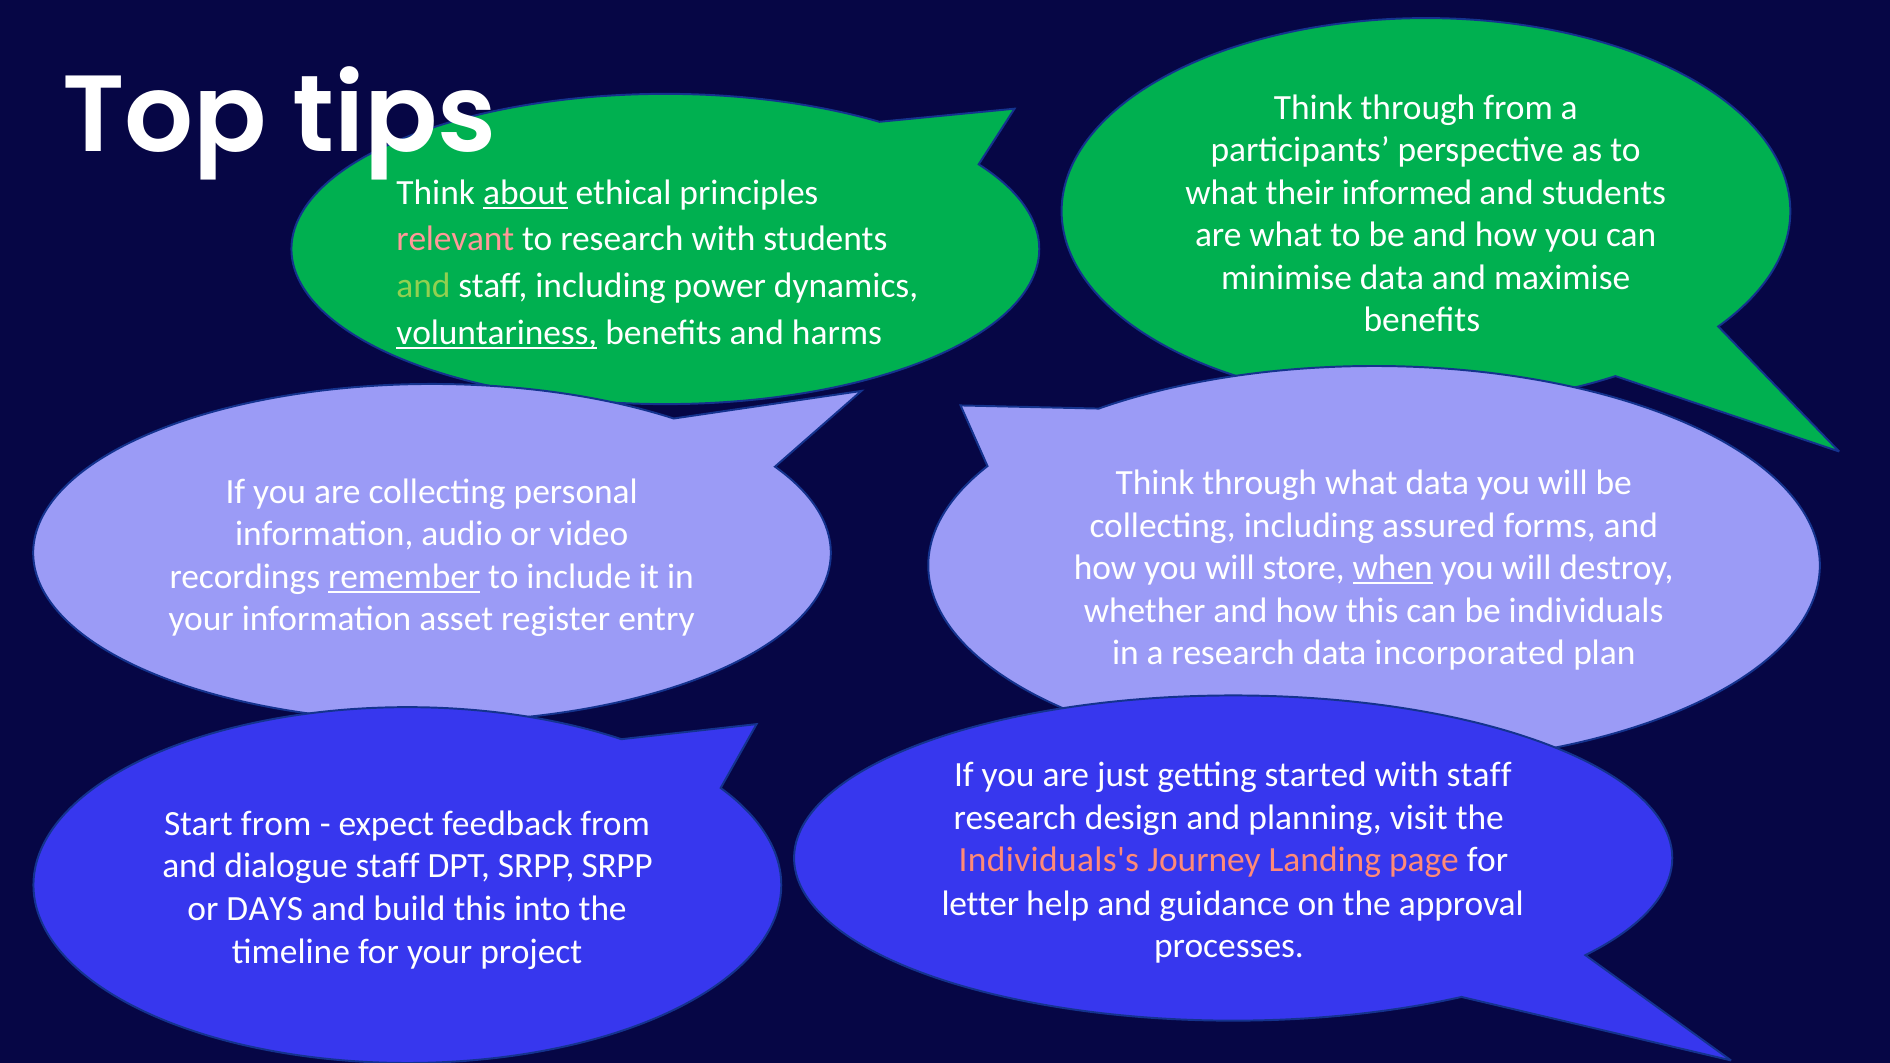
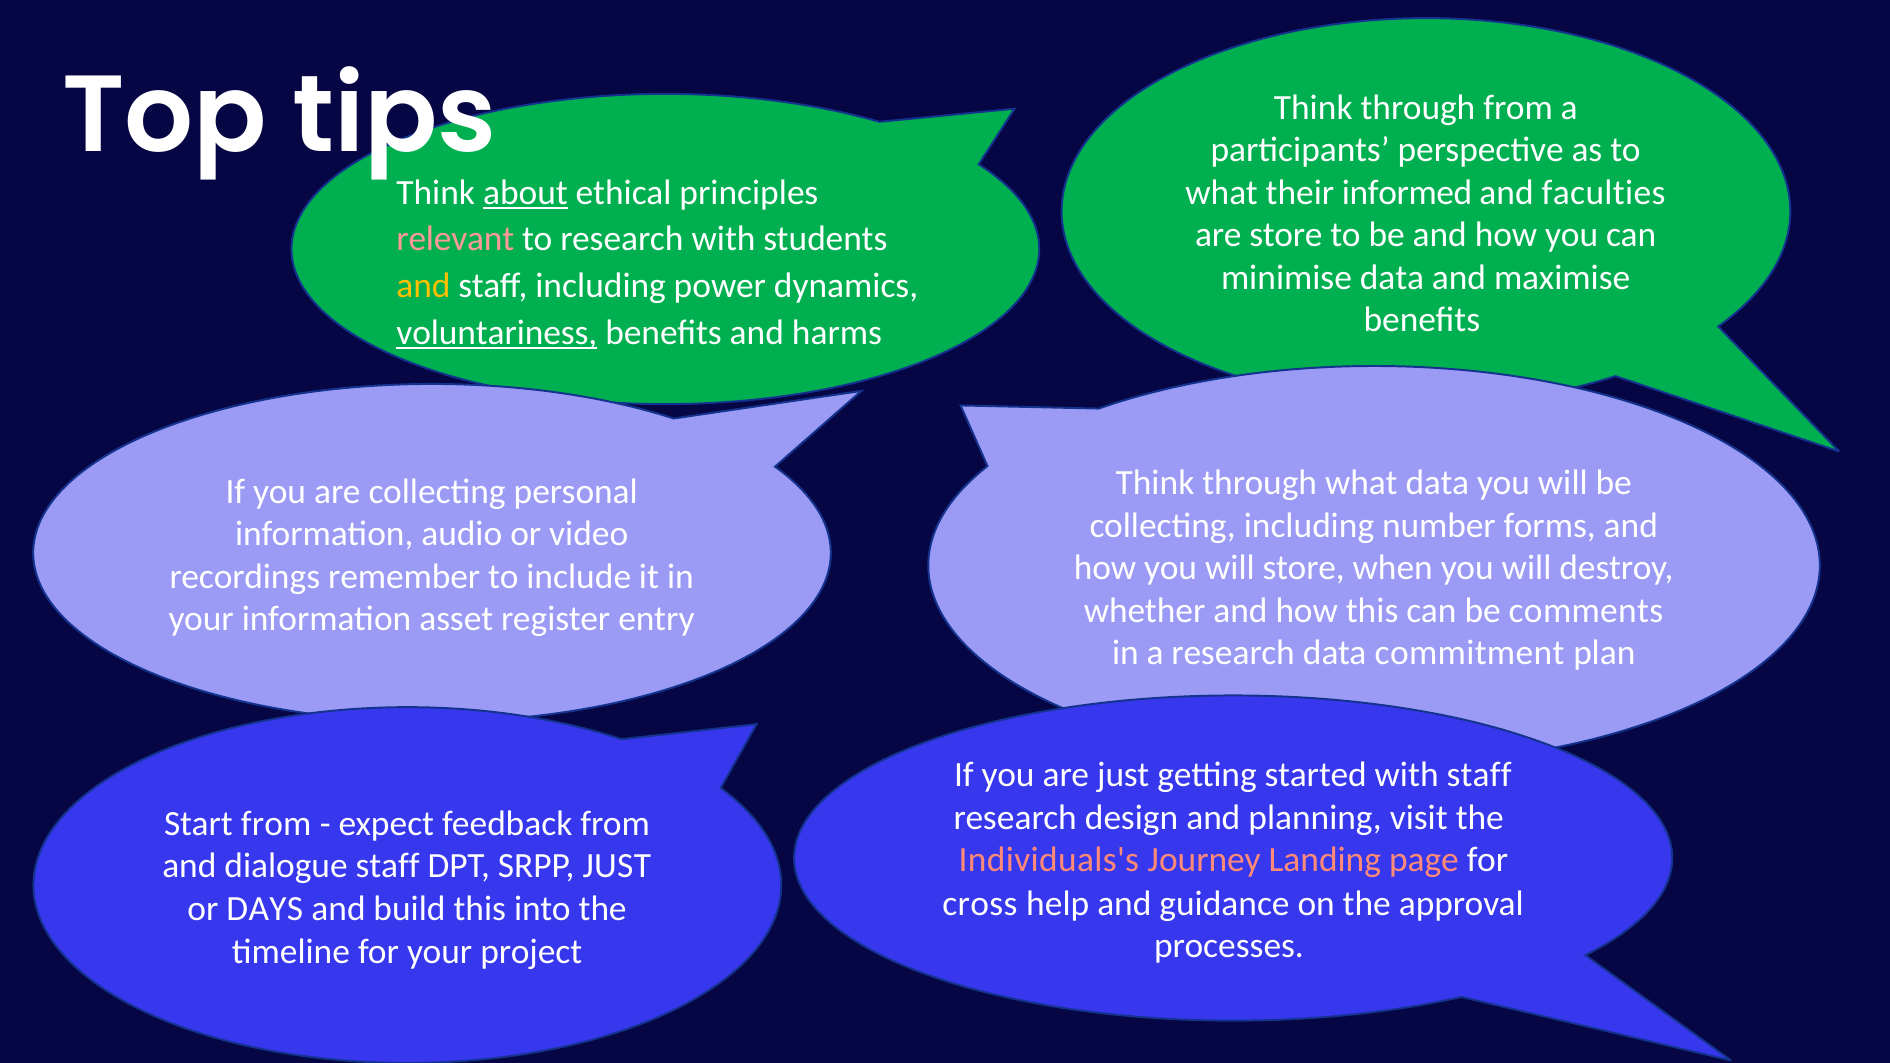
and students: students -> faculties
are what: what -> store
and at (423, 286) colour: light green -> yellow
assured: assured -> number
when underline: present -> none
remember underline: present -> none
individuals: individuals -> comments
incorporated: incorporated -> commitment
SRPP SRPP: SRPP -> JUST
letter: letter -> cross
